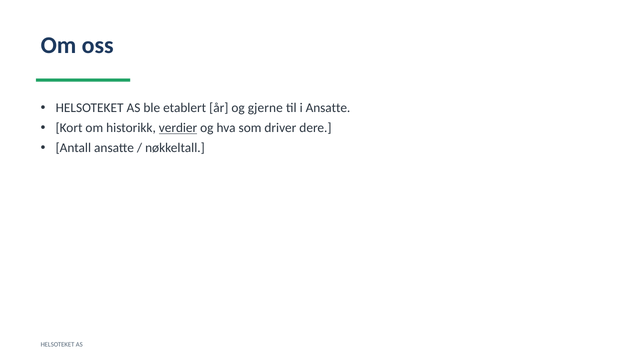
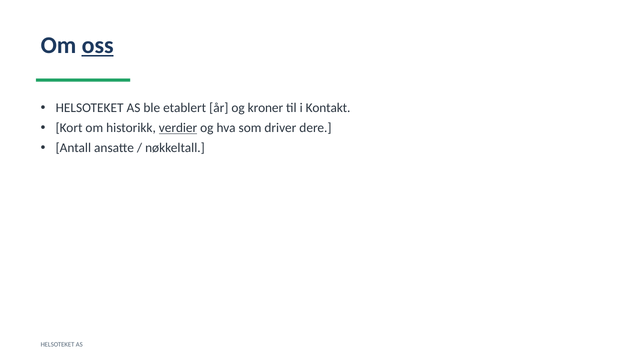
oss underline: none -> present
gjerne: gjerne -> kroner
i Ansatte: Ansatte -> Kontakt
